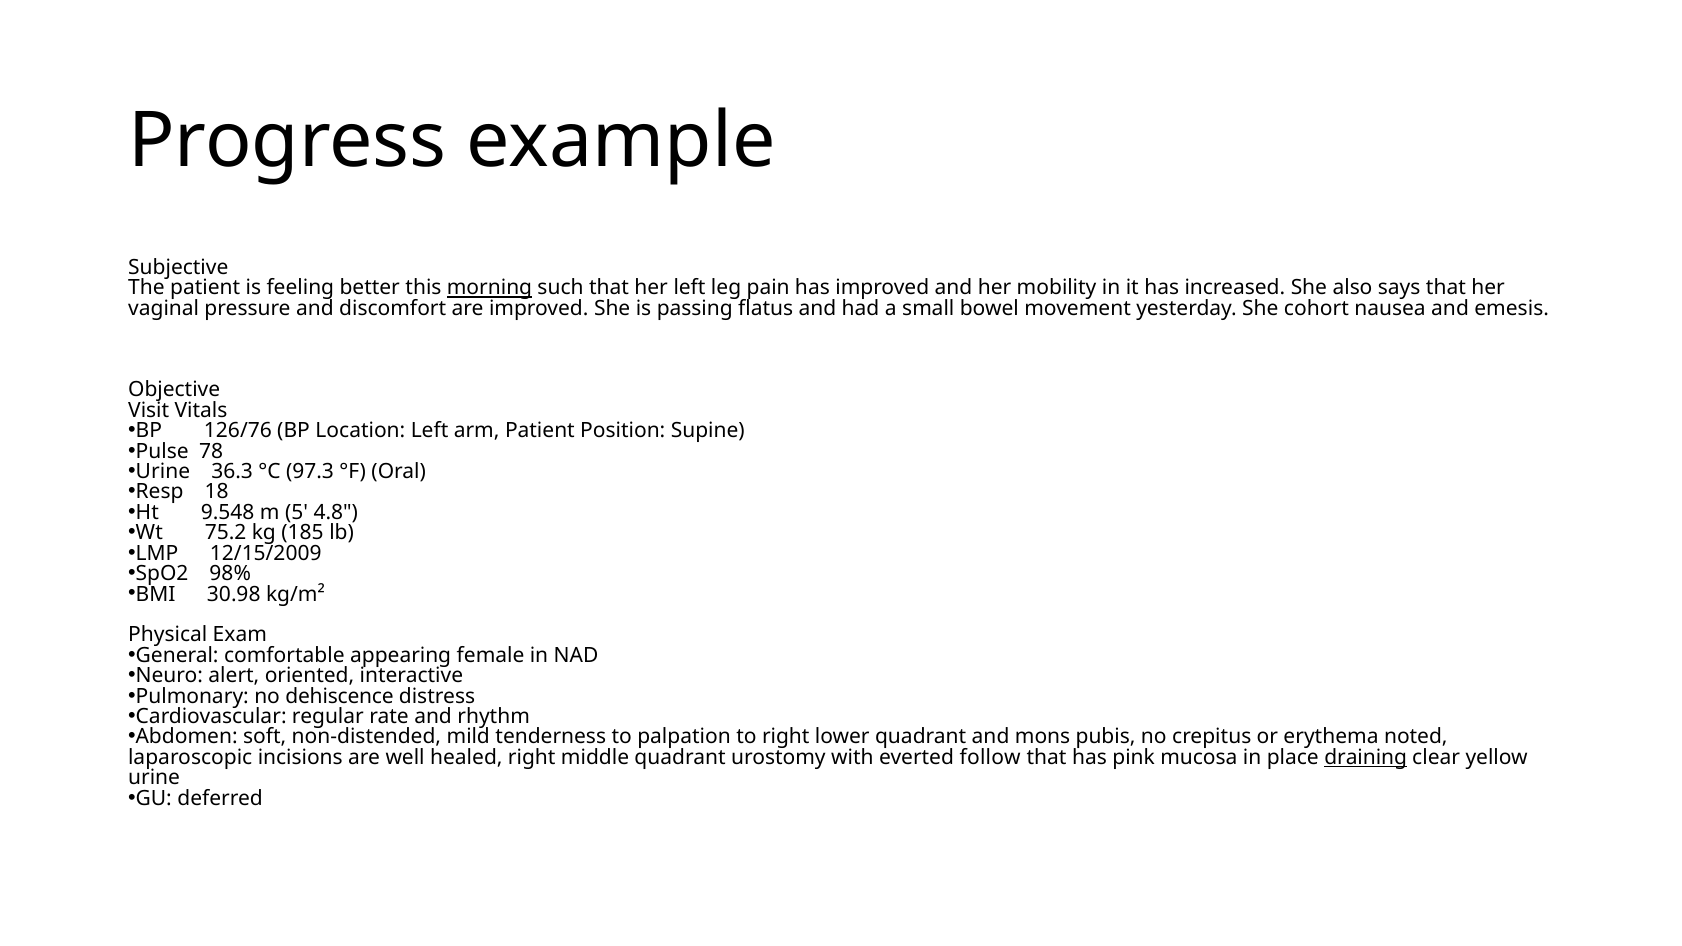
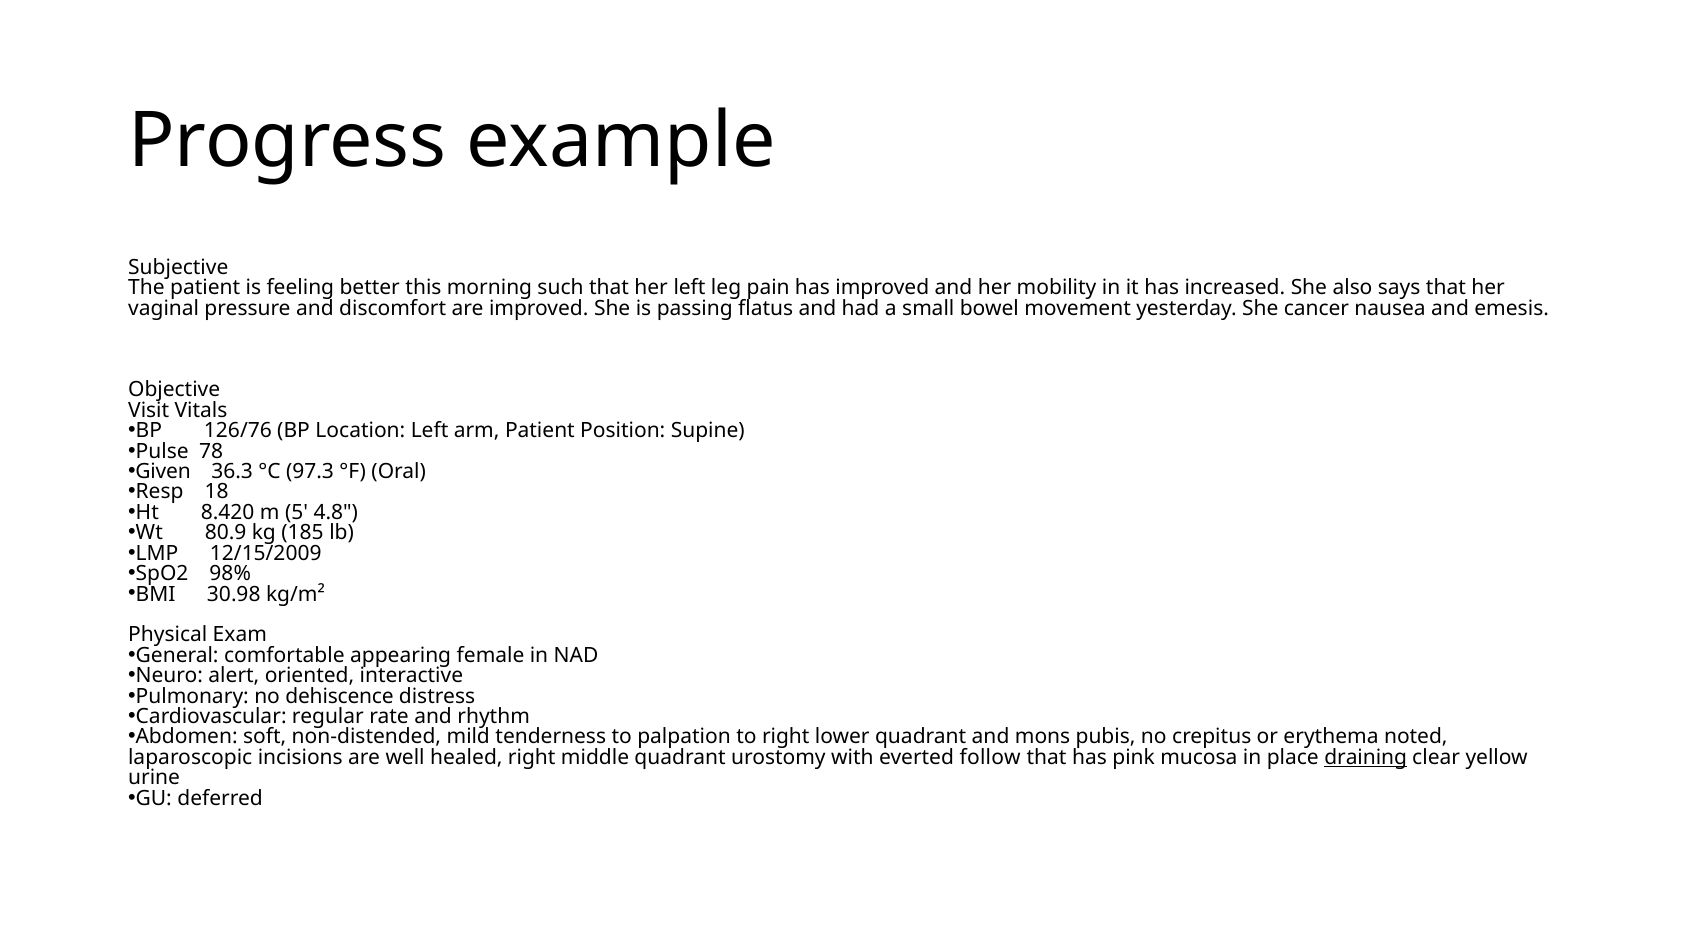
morning underline: present -> none
cohort: cohort -> cancer
Urine at (163, 472): Urine -> Given
9.548: 9.548 -> 8.420
75.2: 75.2 -> 80.9
